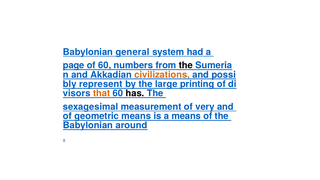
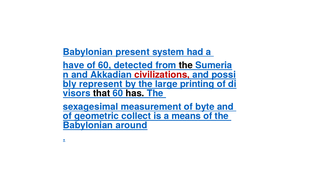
general: general -> present
page: page -> have
numbers: numbers -> detected
civilizations colour: orange -> red
that colour: orange -> black
very: very -> byte
geometric means: means -> collect
